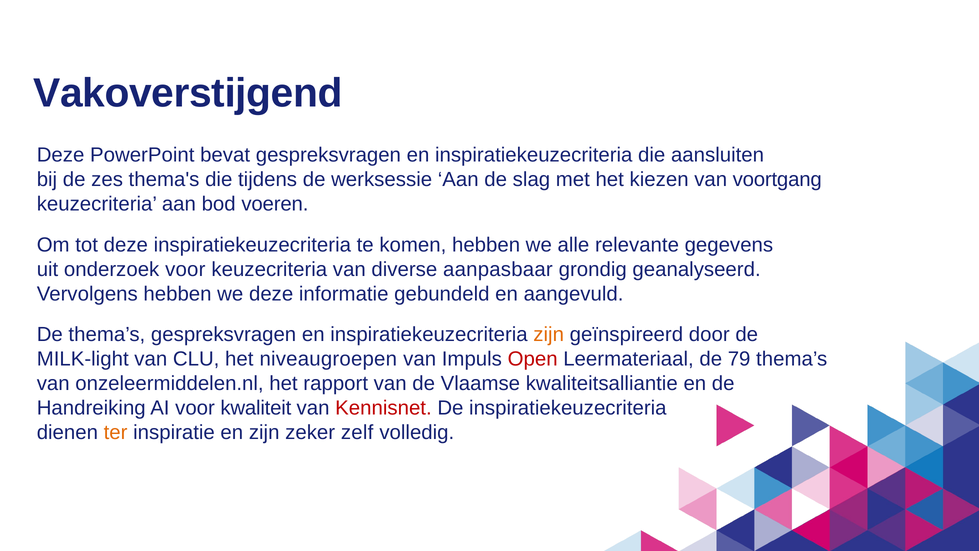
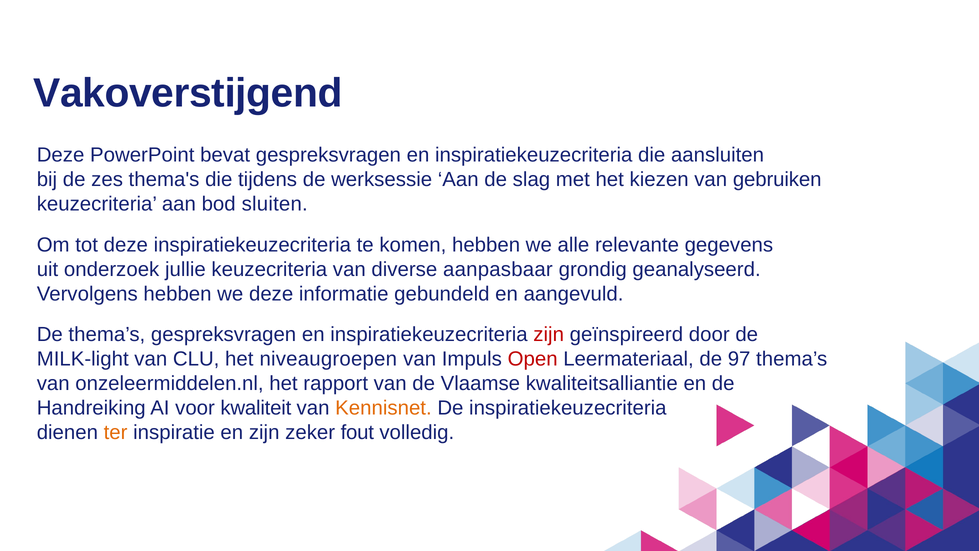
voortgang: voortgang -> gebruiken
voeren: voeren -> sluiten
onderzoek voor: voor -> jullie
zijn at (549, 335) colour: orange -> red
79: 79 -> 97
Kennisnet colour: red -> orange
zelf: zelf -> fout
